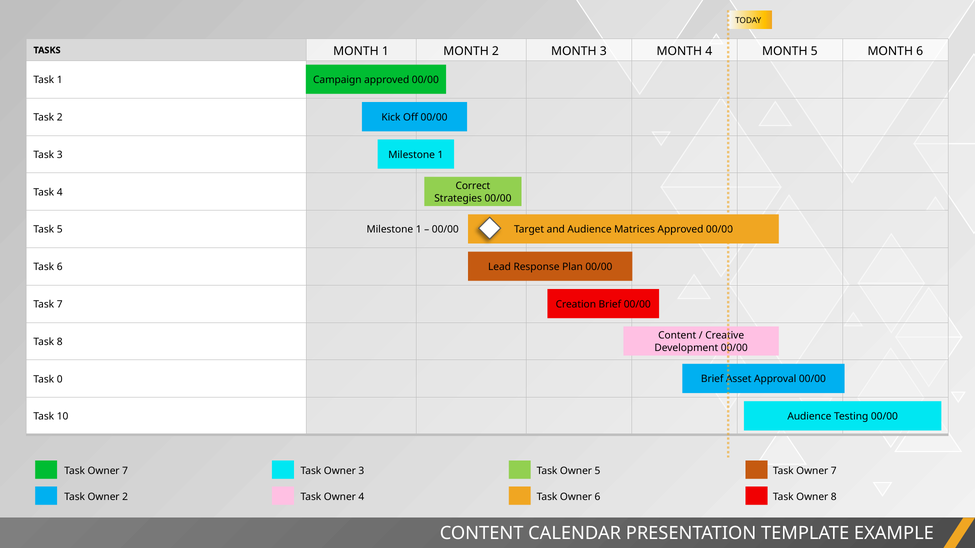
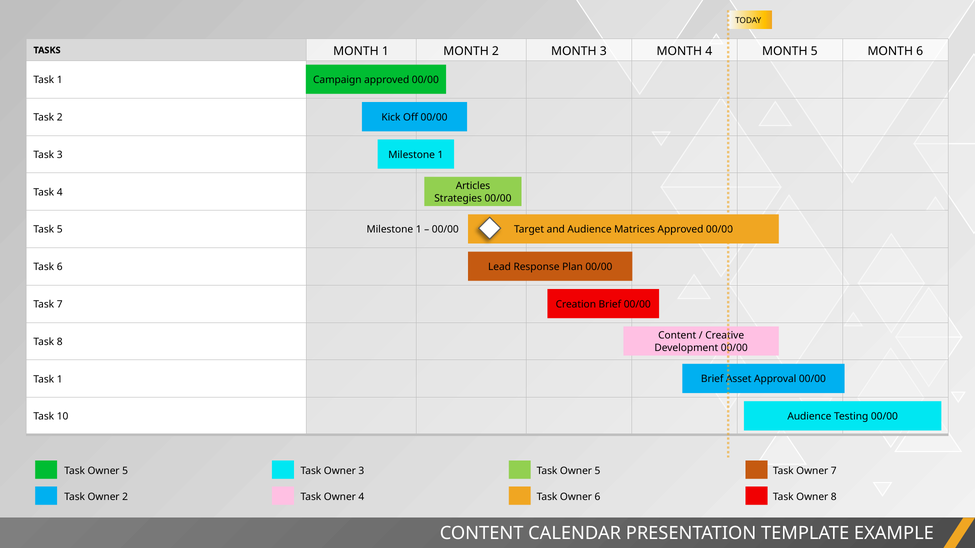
Correct: Correct -> Articles
0 at (60, 379): 0 -> 1
7 at (125, 471): 7 -> 5
